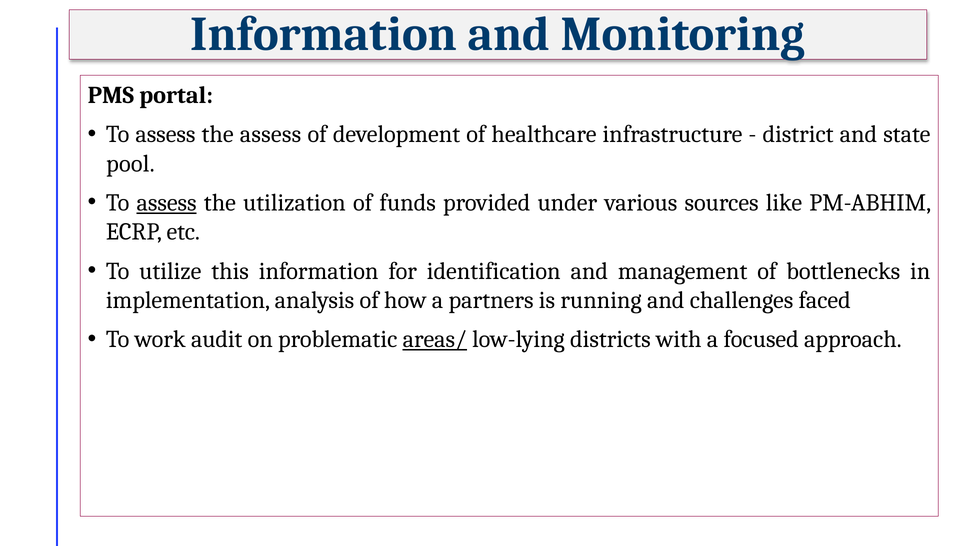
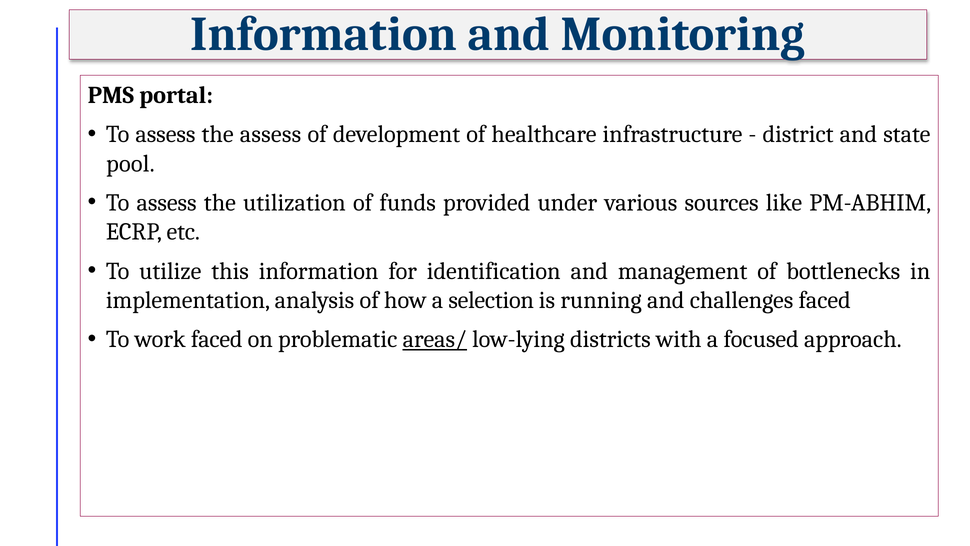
assess at (167, 203) underline: present -> none
partners: partners -> selection
work audit: audit -> faced
